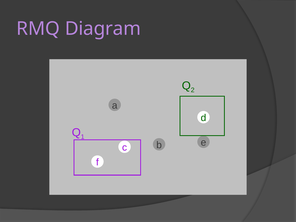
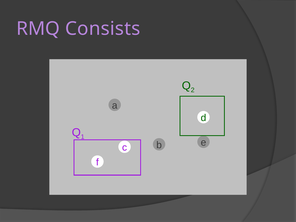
Diagram: Diagram -> Consists
